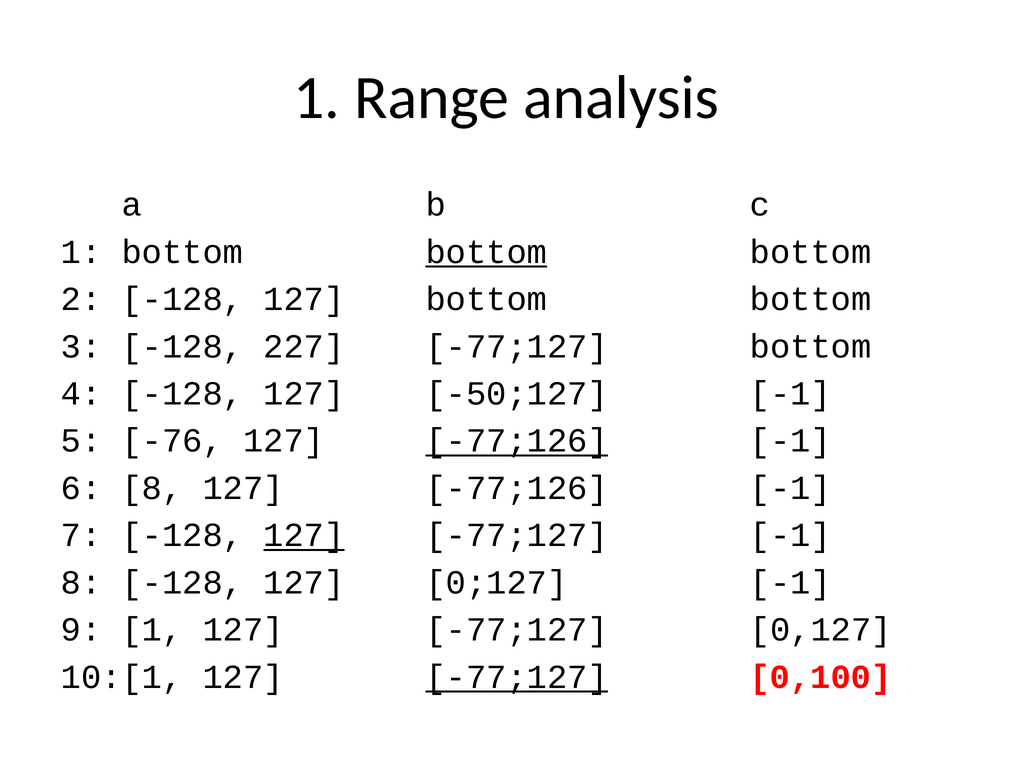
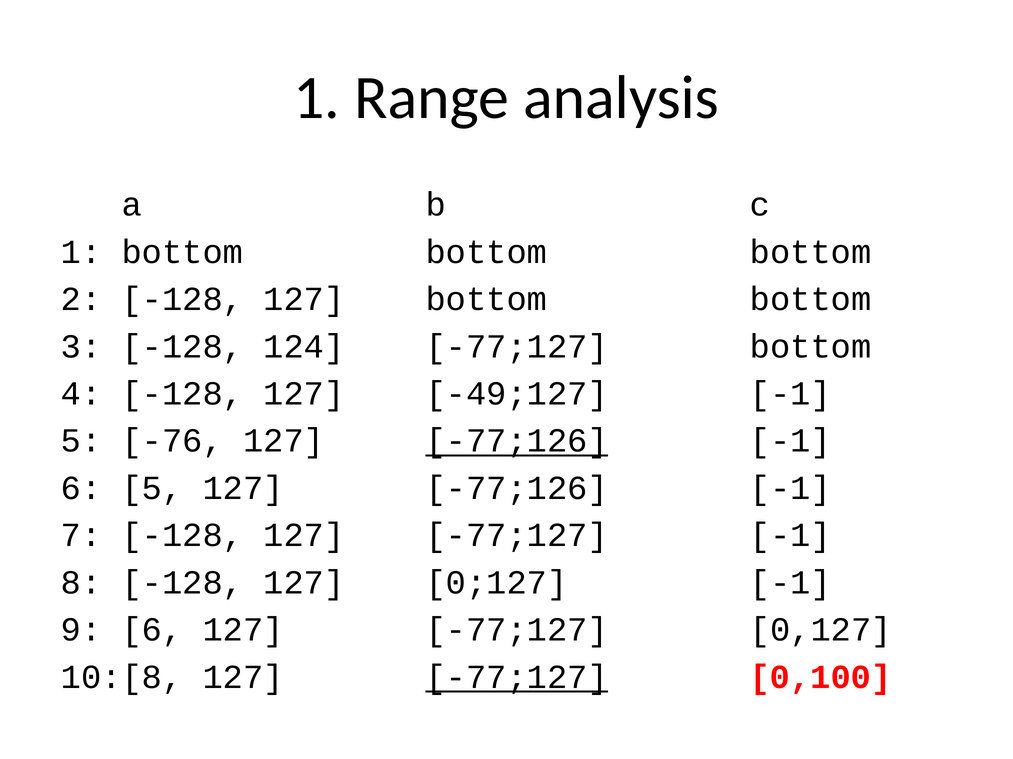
bottom at (486, 252) underline: present -> none
227: 227 -> 124
-50;127: -50;127 -> -49;127
6 8: 8 -> 5
127 at (304, 536) underline: present -> none
9 1: 1 -> 6
10:[1: 10:[1 -> 10:[8
